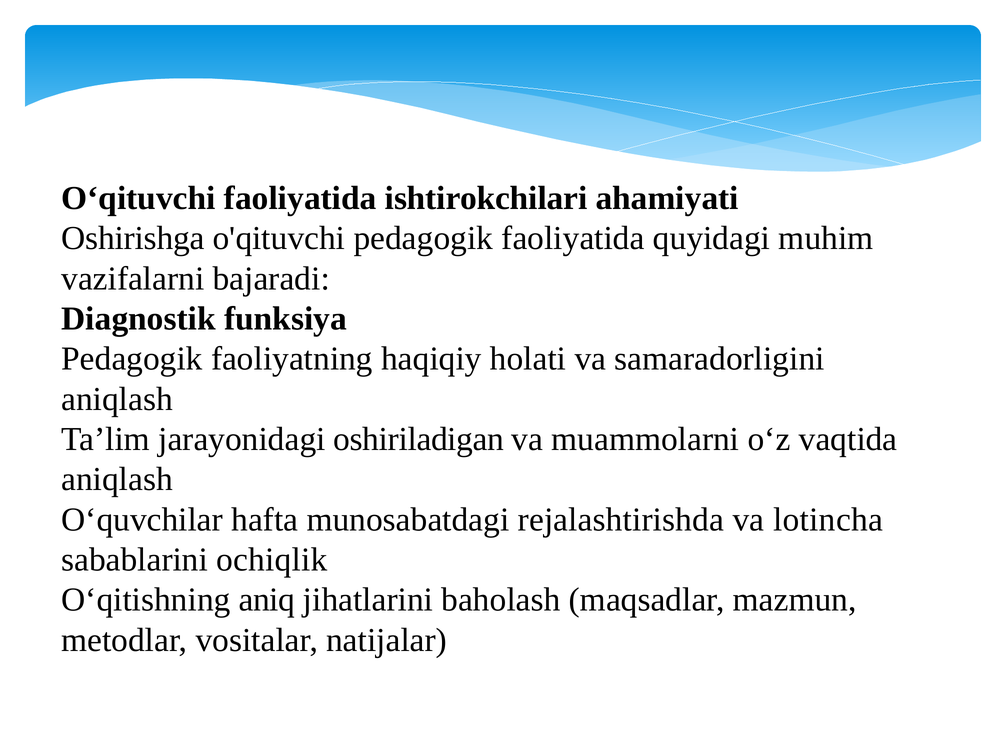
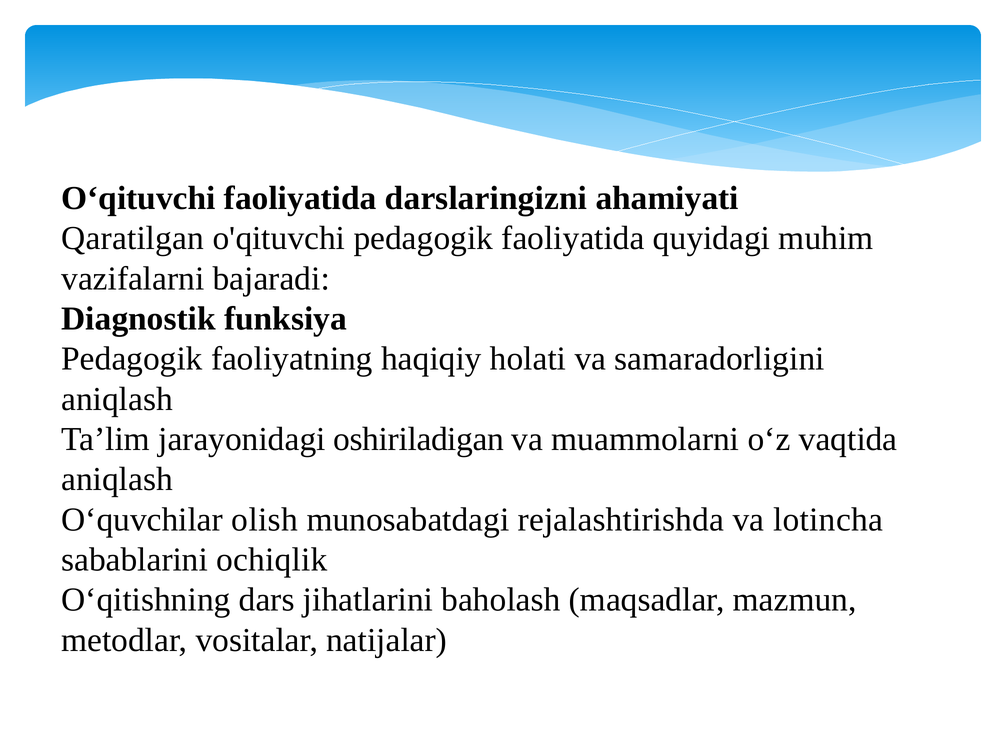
ishtirokchilari: ishtirokchilari -> darslaringizni
Oshirishga: Oshirishga -> Qaratilgan
hafta: hafta -> olish
aniq: aniq -> dars
